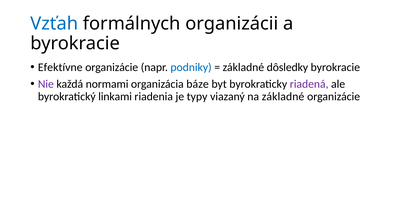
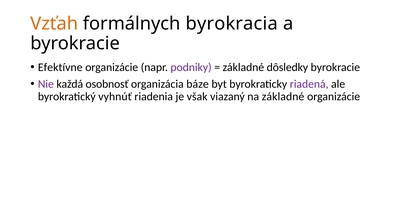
Vzťah colour: blue -> orange
organizácii: organizácii -> byrokracia
podniky colour: blue -> purple
normami: normami -> osobnosť
linkami: linkami -> vyhnúť
typy: typy -> však
